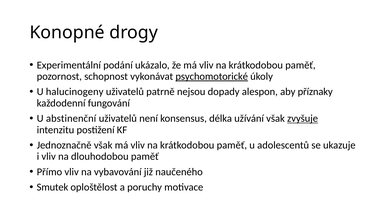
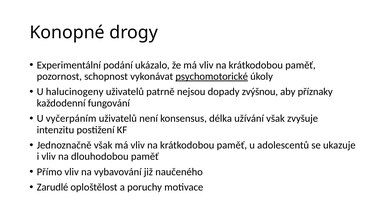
alespon: alespon -> zvýšnou
abstinenční: abstinenční -> vyčerpáním
zvyšuje underline: present -> none
Smutek: Smutek -> Zarudlé
